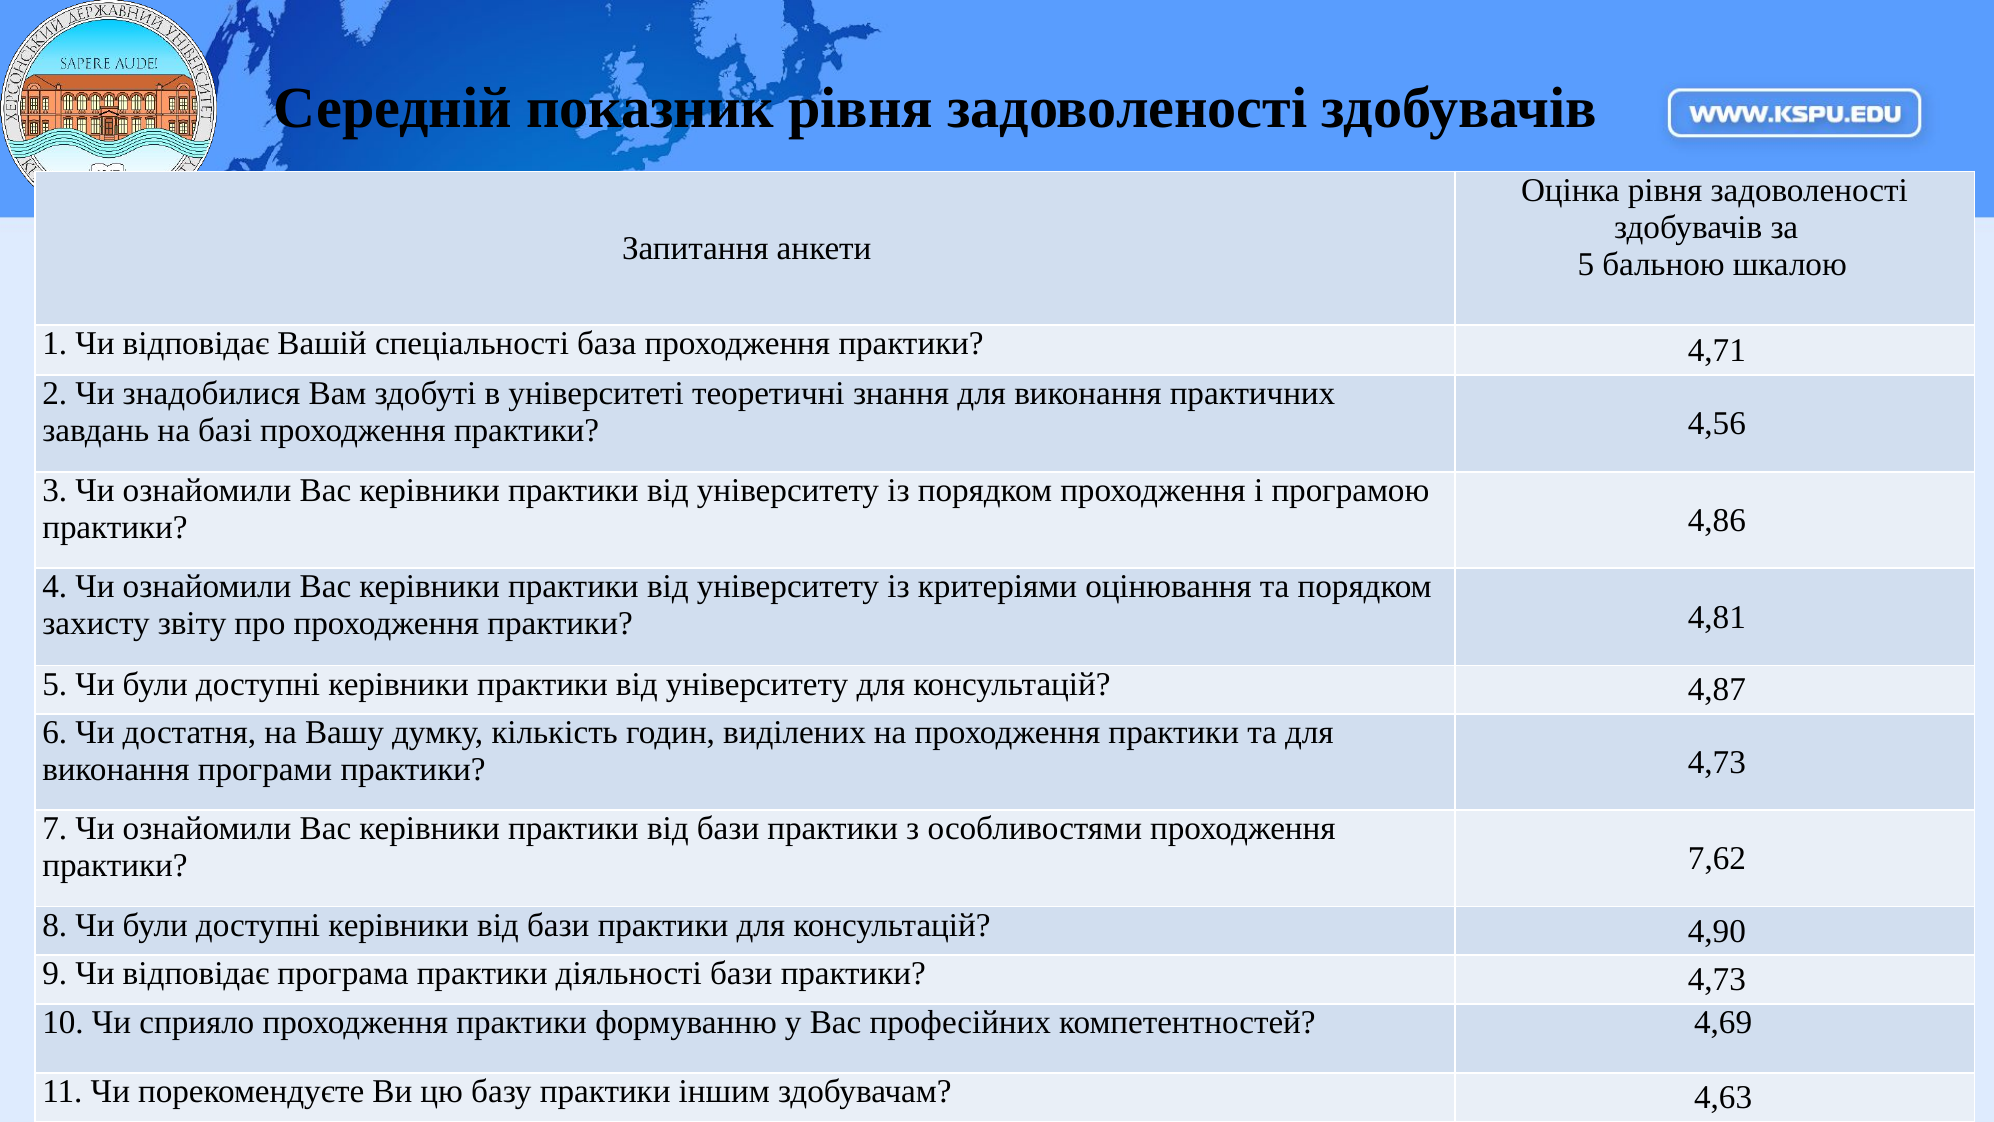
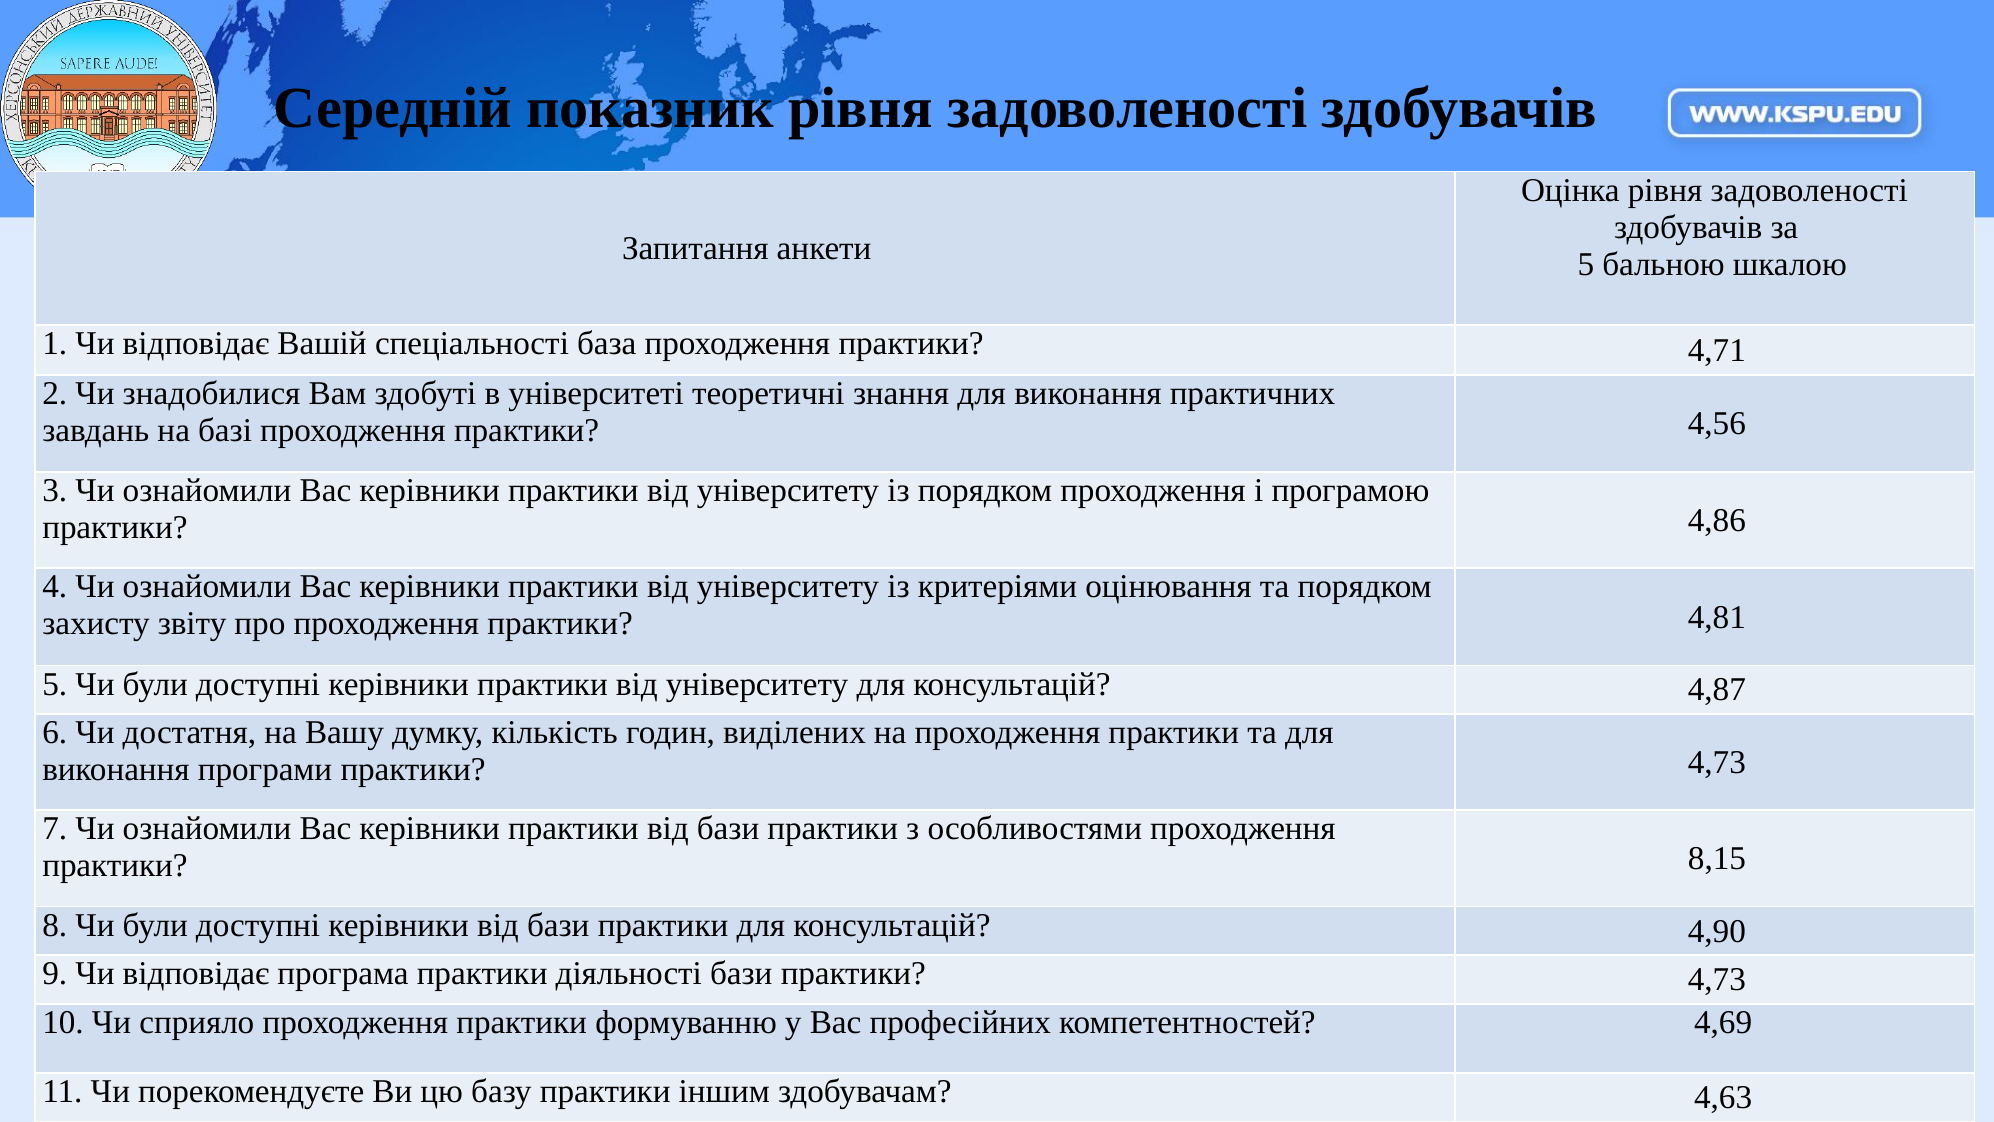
7,62: 7,62 -> 8,15
